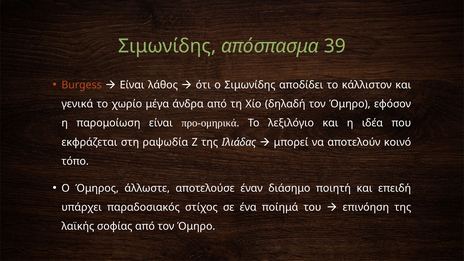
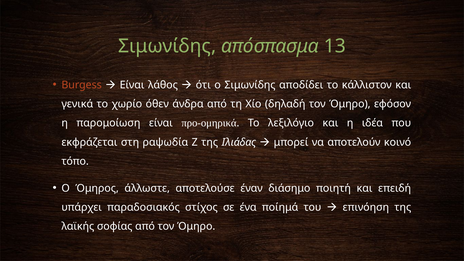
39: 39 -> 13
μέγα: μέγα -> όθεν
